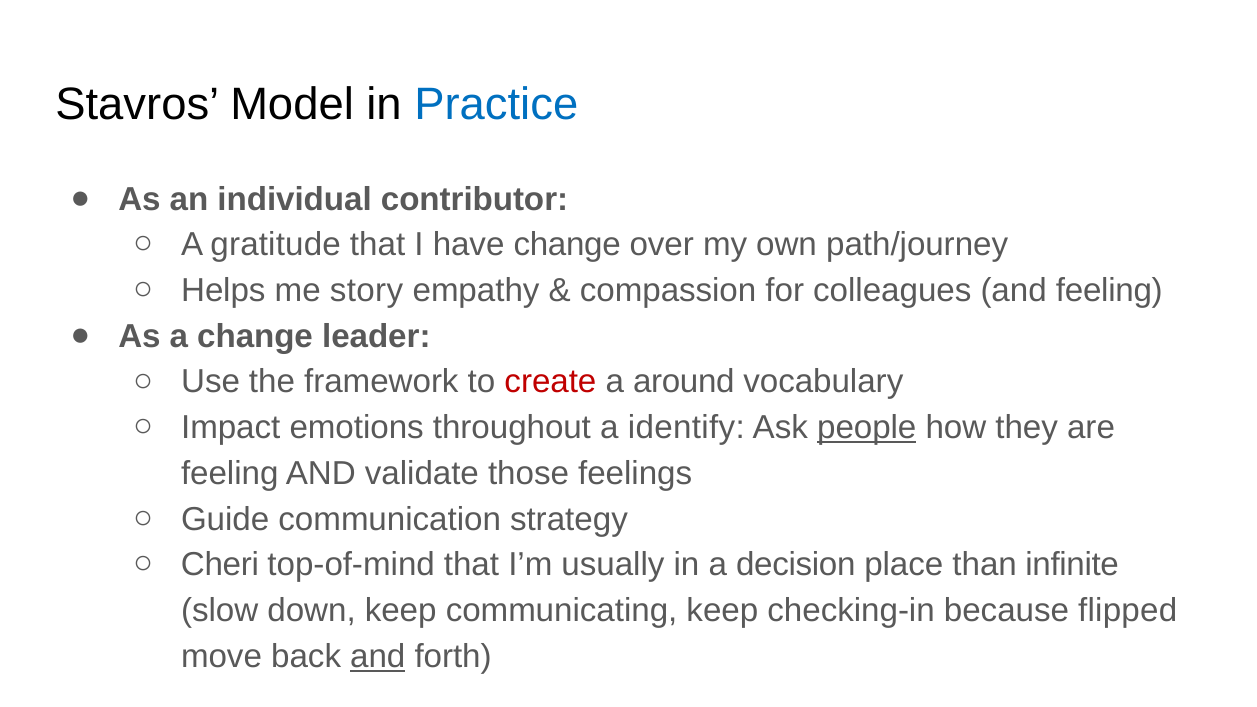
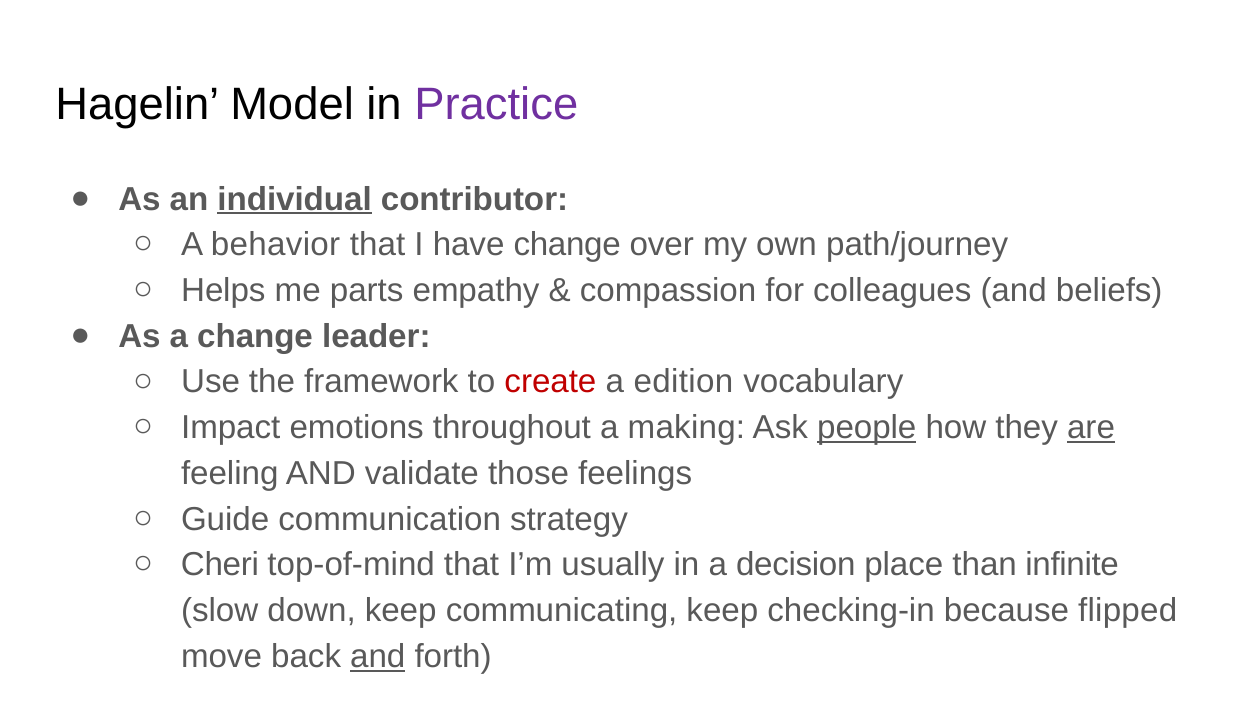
Stavros: Stavros -> Hagelin
Practice colour: blue -> purple
individual underline: none -> present
gratitude: gratitude -> behavior
story: story -> parts
and feeling: feeling -> beliefs
around: around -> edition
identify: identify -> making
are underline: none -> present
